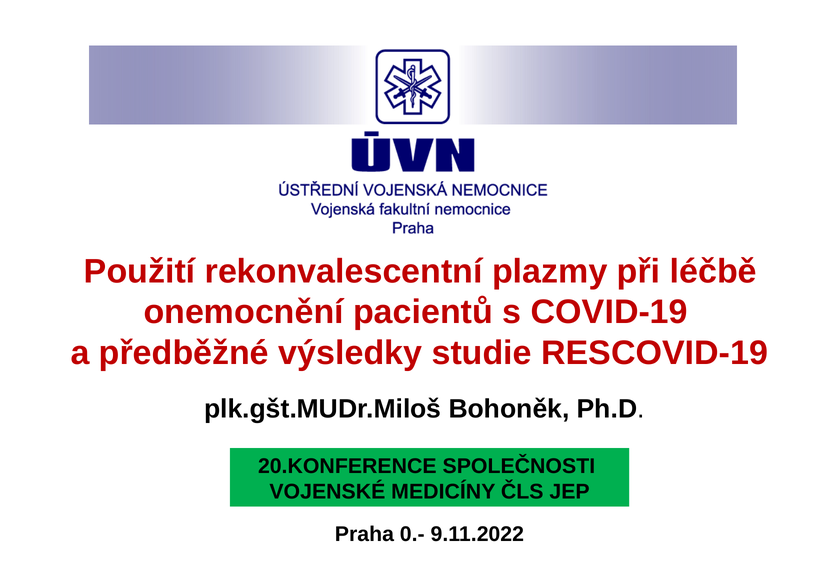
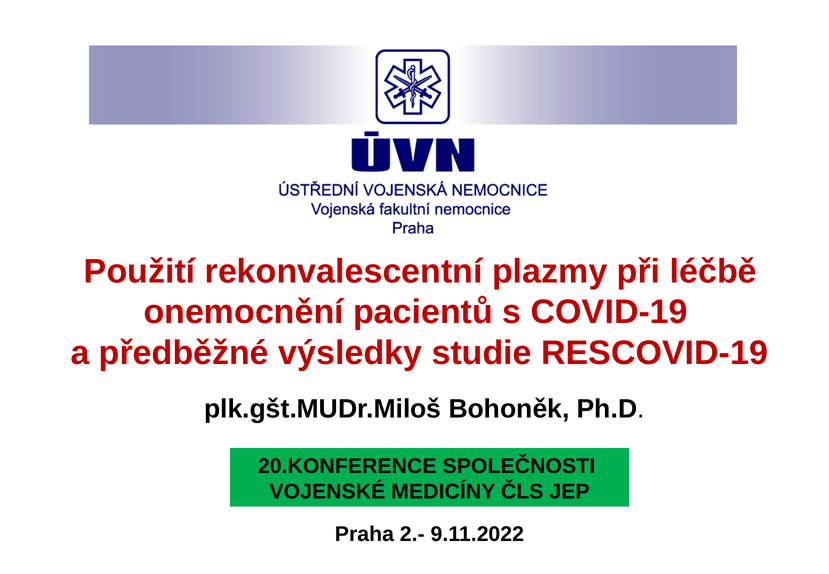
0.-: 0.- -> 2.-
